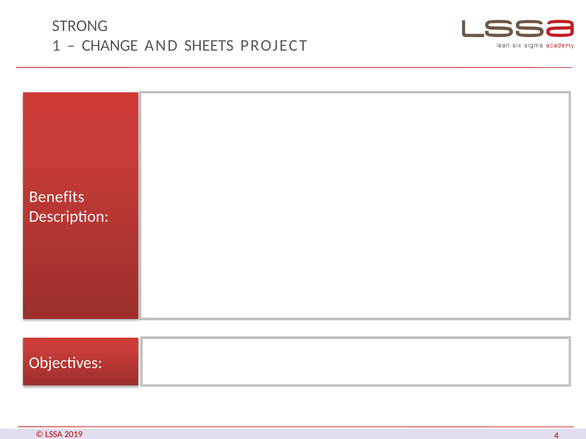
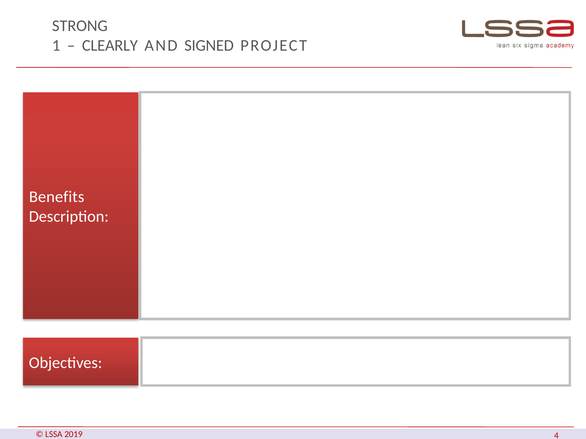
CHANGE: CHANGE -> CLEARLY
SHEETS: SHEETS -> SIGNED
